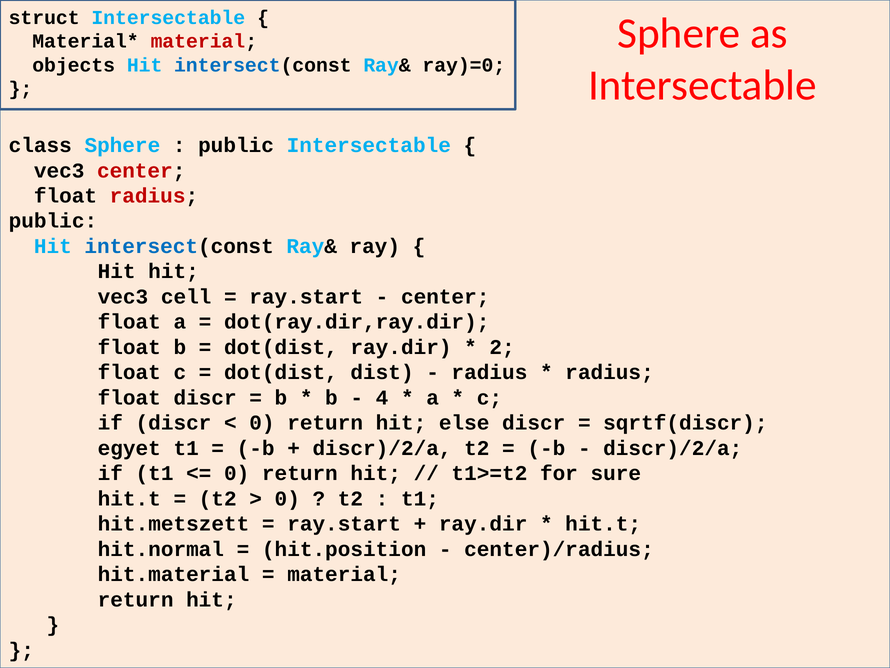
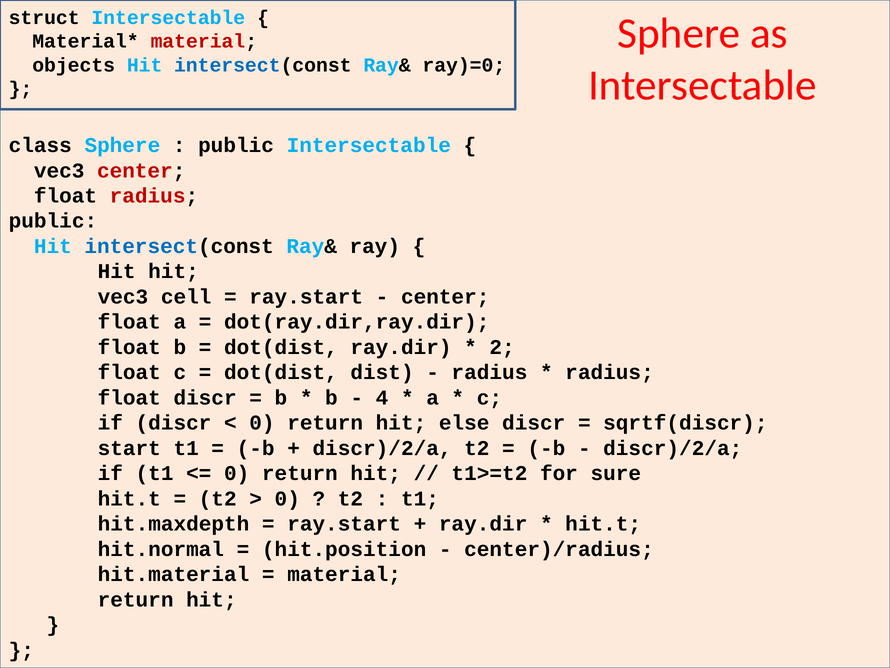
egyet: egyet -> start
hit.metszett: hit.metszett -> hit.maxdepth
